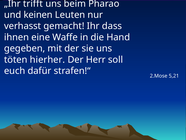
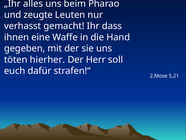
trifft: trifft -> alles
keinen: keinen -> zeugte
